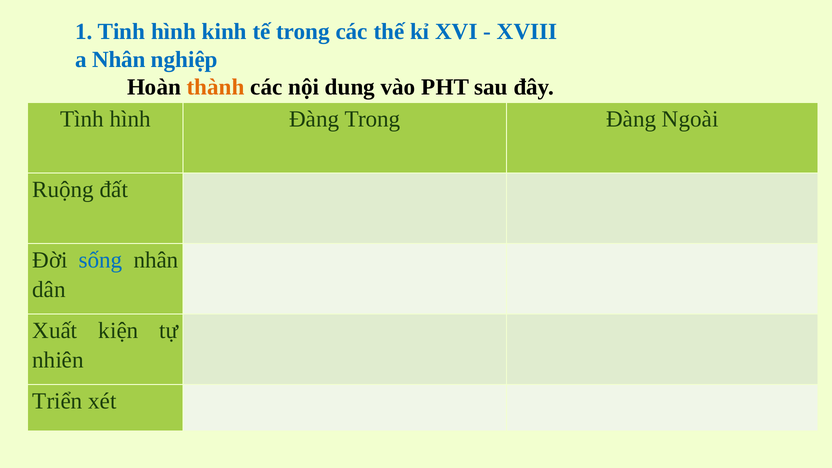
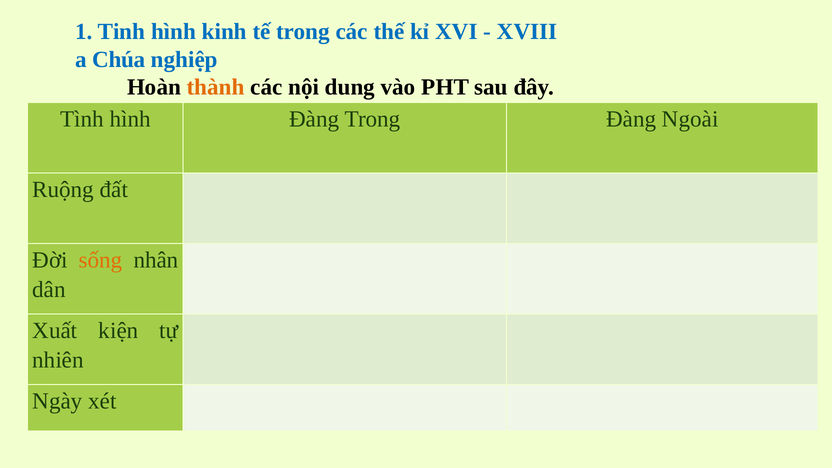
a Nhân: Nhân -> Chúa
sống colour: blue -> orange
Triển: Triển -> Ngày
